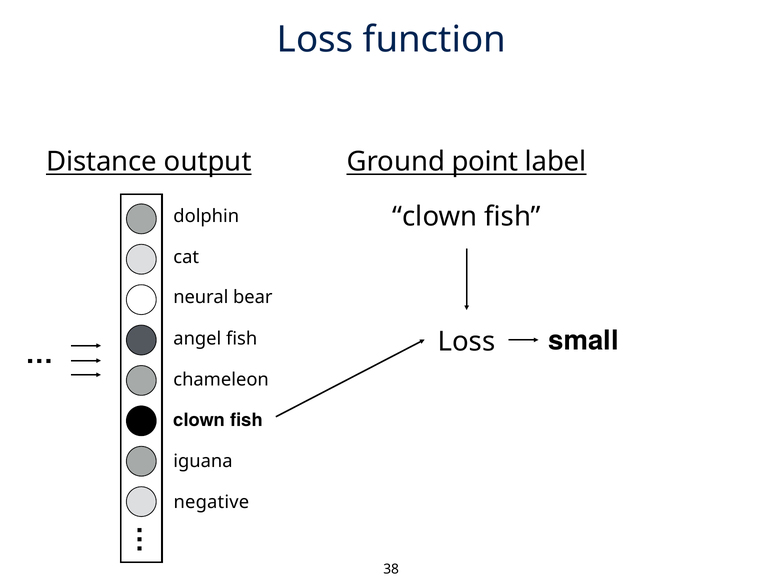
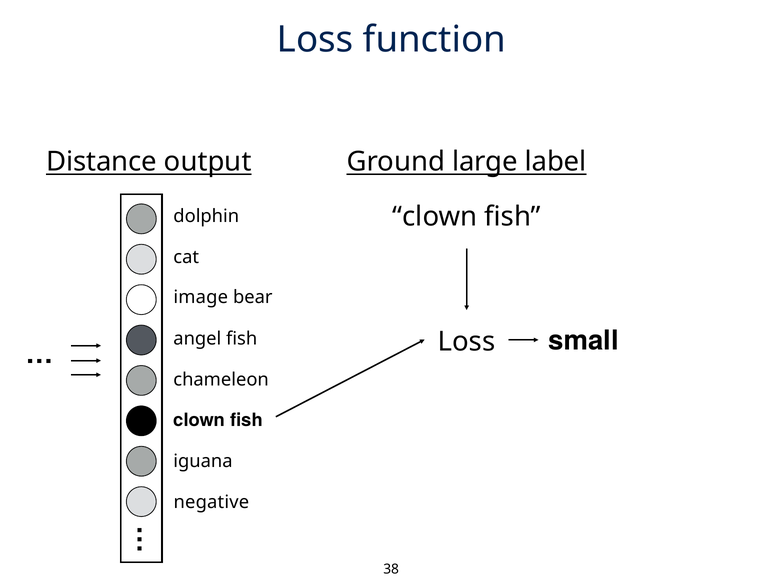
point: point -> large
neural: neural -> image
